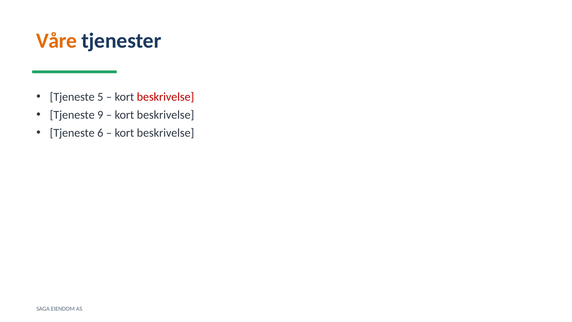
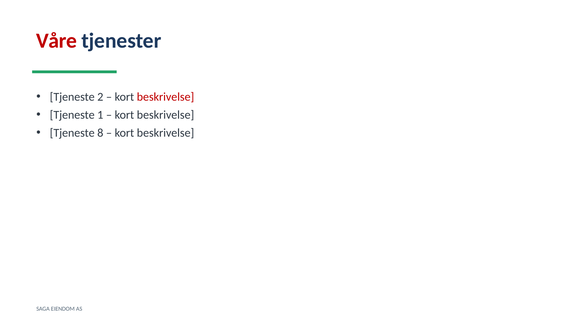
Våre colour: orange -> red
5: 5 -> 2
9: 9 -> 1
6: 6 -> 8
